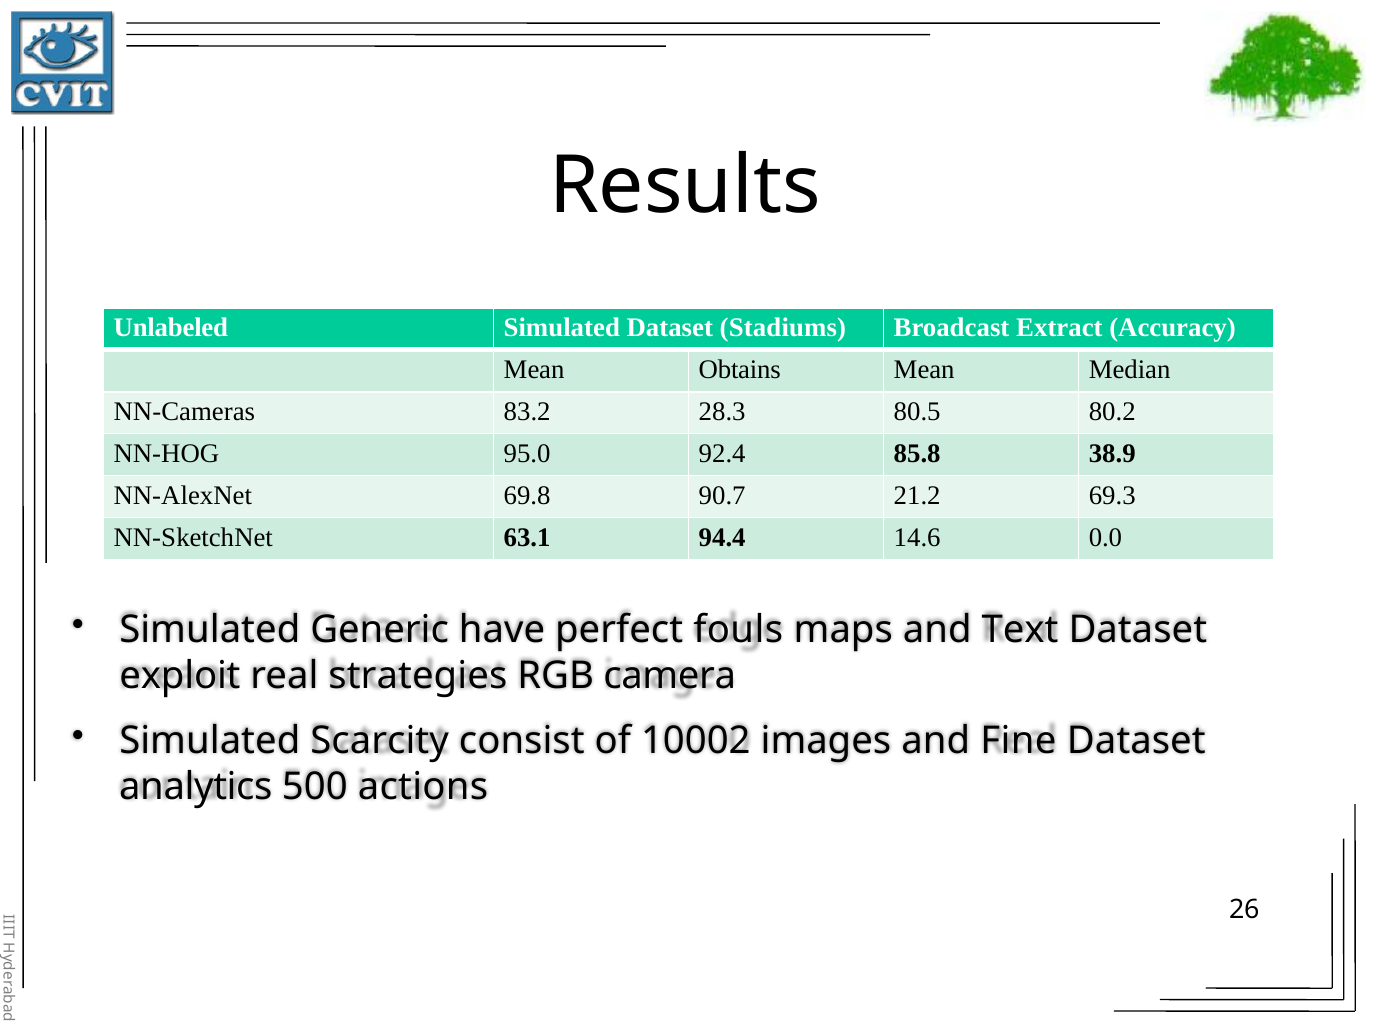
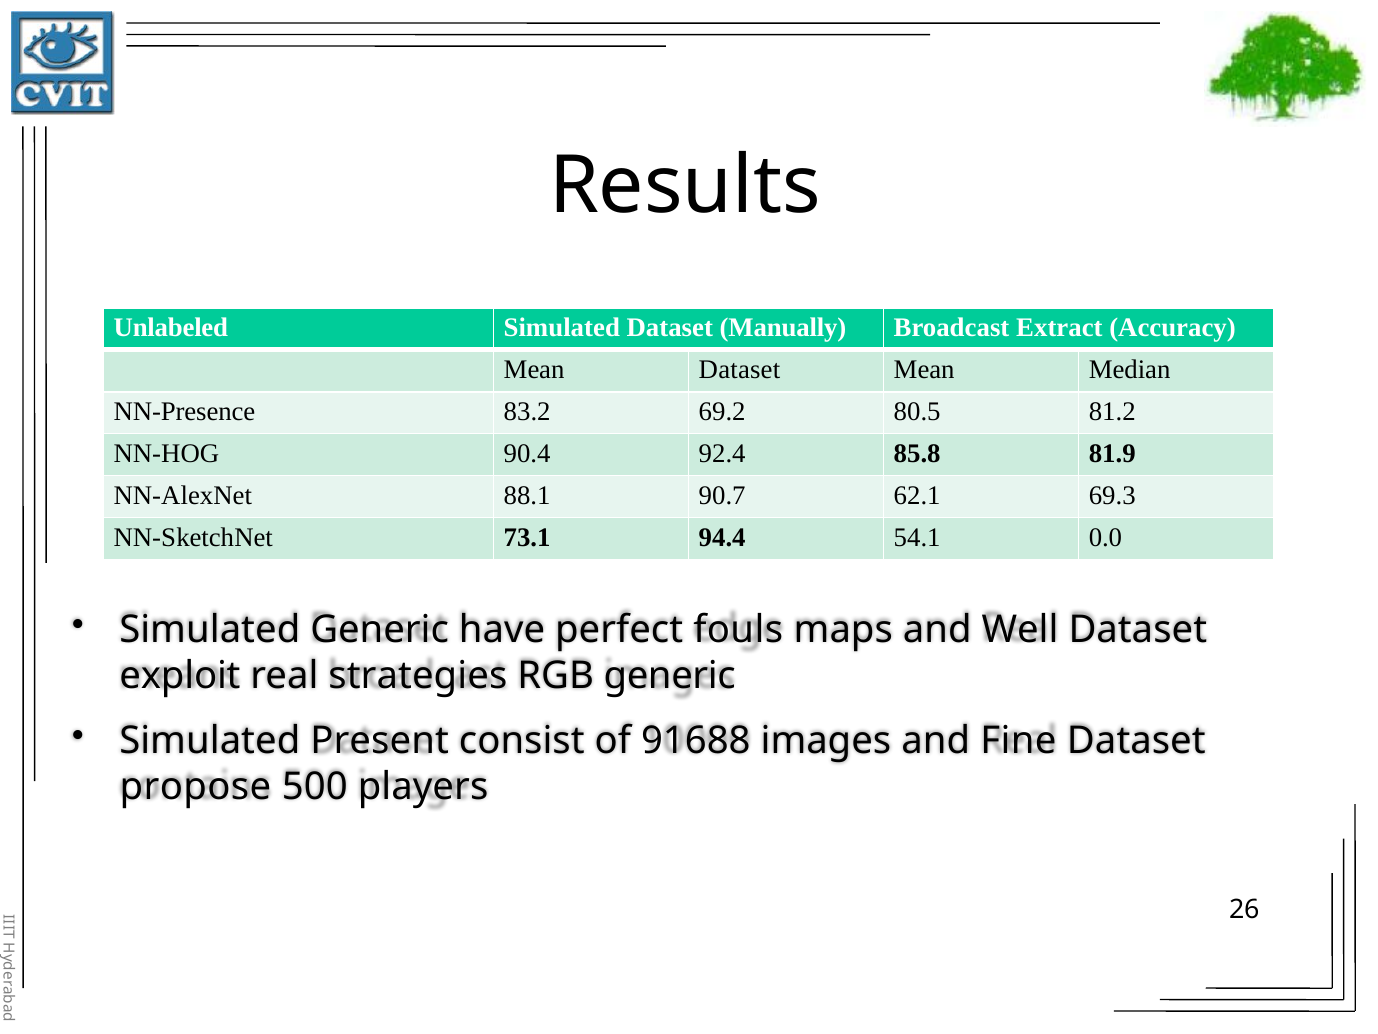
Stadiums: Stadiums -> Manually
Mean Obtains: Obtains -> Dataset
NN-Cameras: NN-Cameras -> NN-Presence
28.3: 28.3 -> 69.2
80.2: 80.2 -> 81.2
95.0: 95.0 -> 90.4
38.9: 38.9 -> 81.9
69.8: 69.8 -> 88.1
21.2: 21.2 -> 62.1
63.1: 63.1 -> 73.1
14.6: 14.6 -> 54.1
Text: Text -> Well
RGB camera: camera -> generic
Scarcity: Scarcity -> Present
10002: 10002 -> 91688
analytics: analytics -> propose
actions: actions -> players
